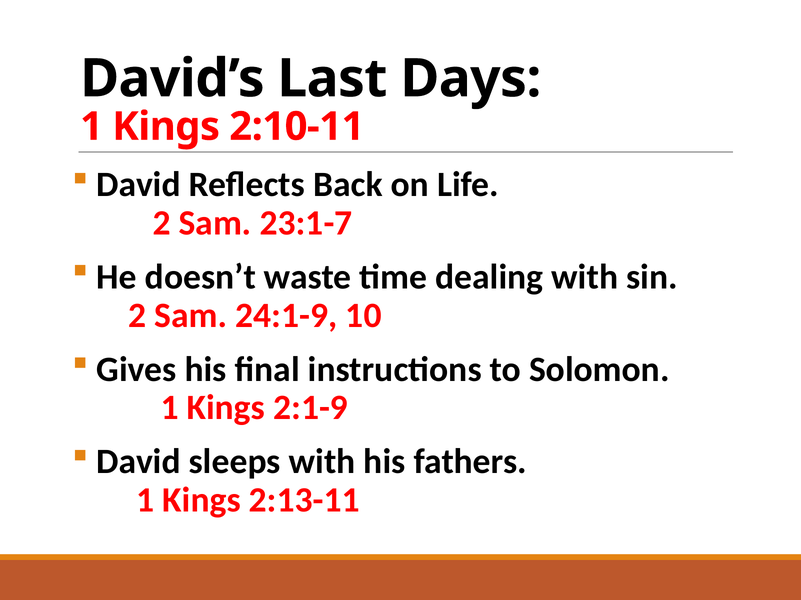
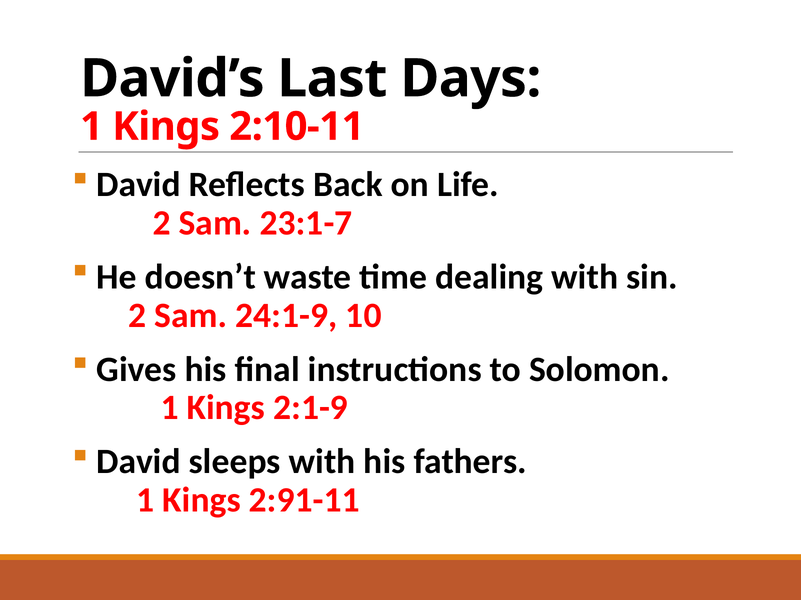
2:13-11: 2:13-11 -> 2:91-11
